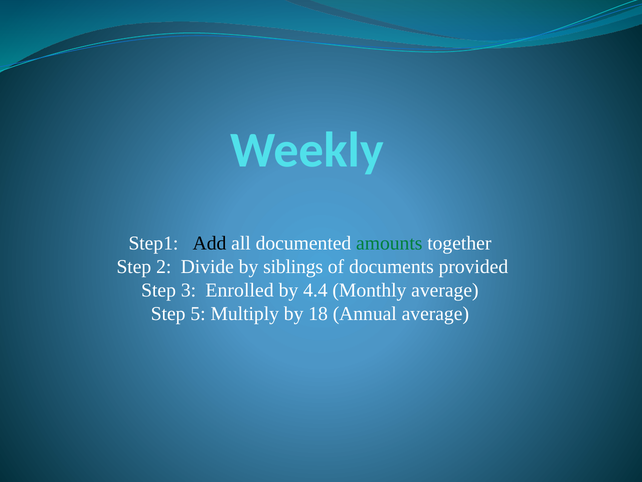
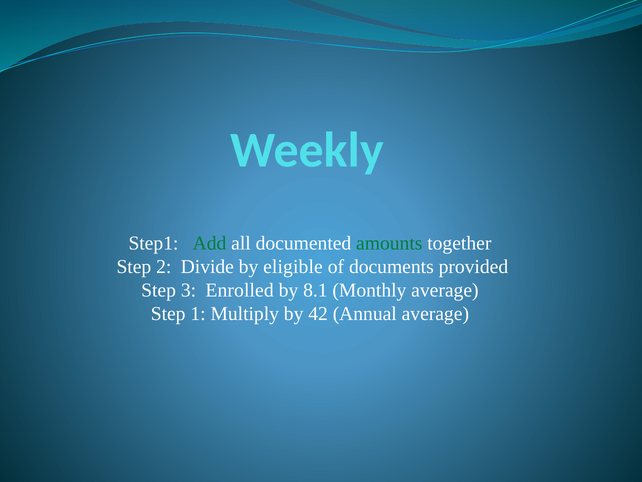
Add colour: black -> green
siblings: siblings -> eligible
4.4: 4.4 -> 8.1
5: 5 -> 1
18: 18 -> 42
